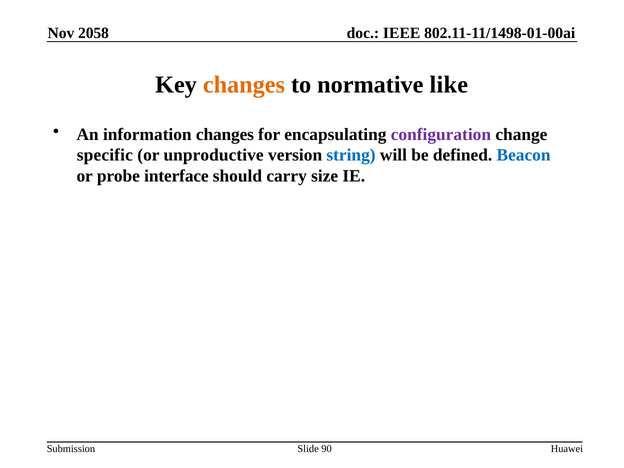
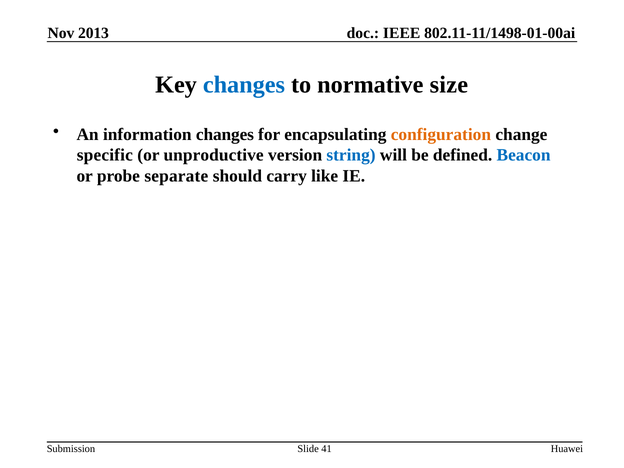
2058: 2058 -> 2013
changes at (244, 85) colour: orange -> blue
like: like -> size
configuration colour: purple -> orange
interface: interface -> separate
size: size -> like
90: 90 -> 41
